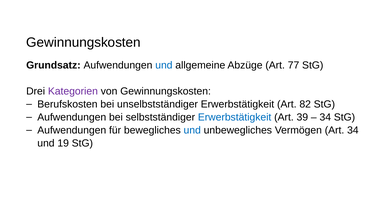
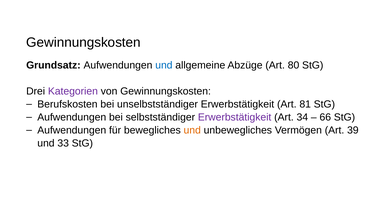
77: 77 -> 80
82: 82 -> 81
Erwerbstätigkeit at (235, 117) colour: blue -> purple
39: 39 -> 34
34 at (325, 117): 34 -> 66
und at (192, 130) colour: blue -> orange
Art 34: 34 -> 39
19: 19 -> 33
